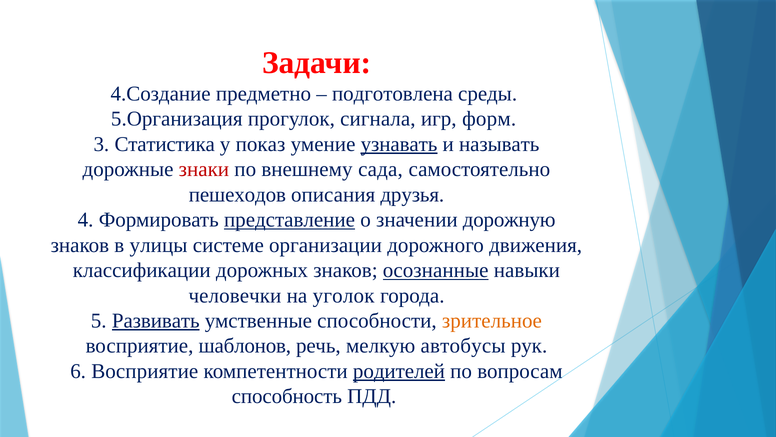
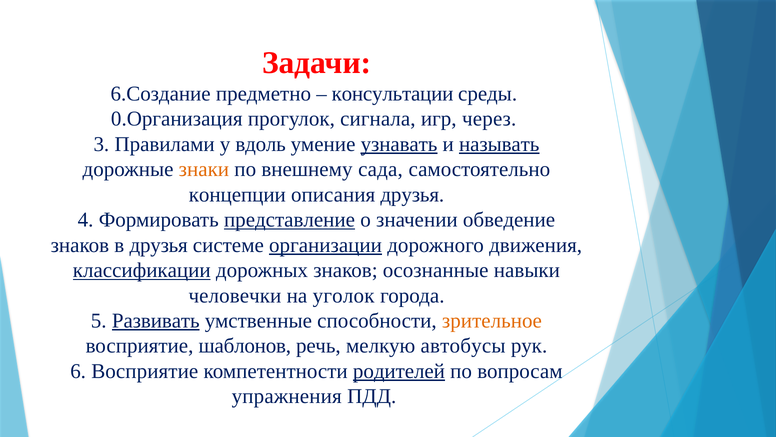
4.Создание: 4.Создание -> 6.Создание
подготовлена: подготовлена -> консультации
5.Организация: 5.Организация -> 0.Организация
форм: форм -> через
Статистика: Статистика -> Правилами
показ: показ -> вдоль
называть underline: none -> present
знаки colour: red -> orange
пешеходов: пешеходов -> концепции
дорожную: дорожную -> обведение
в улицы: улицы -> друзья
организации underline: none -> present
классификации underline: none -> present
осознанные underline: present -> none
способность: способность -> упражнения
